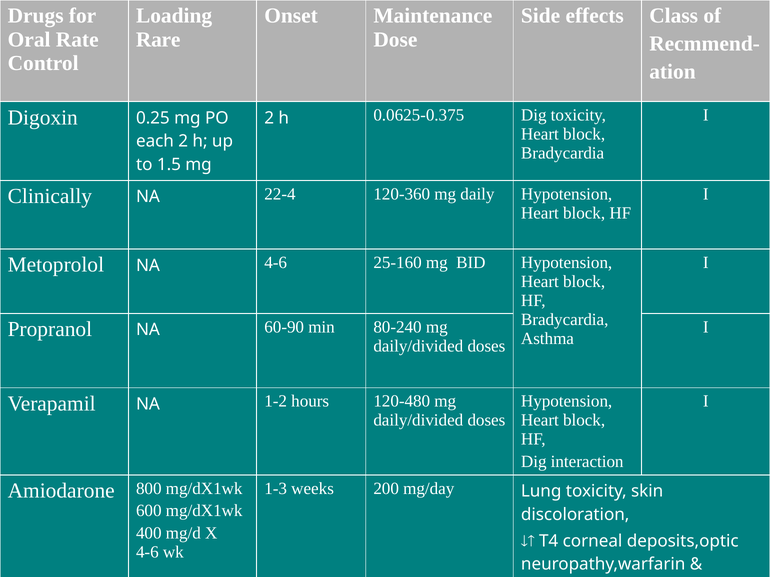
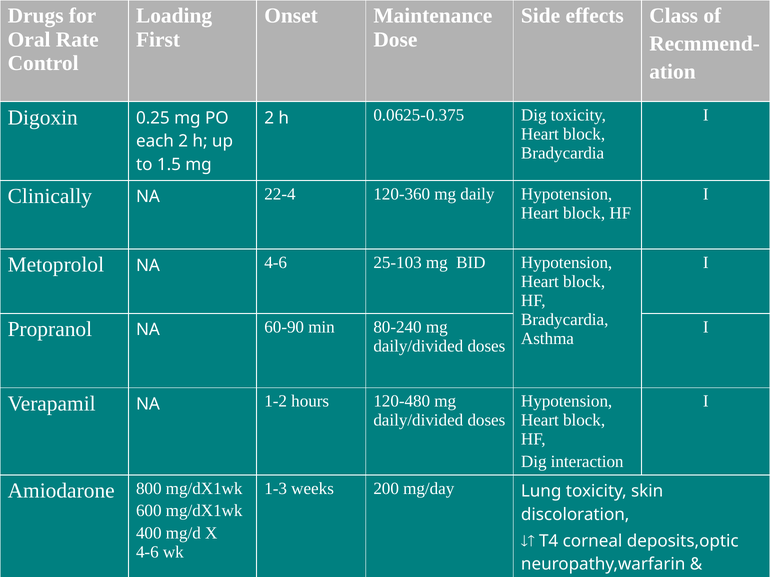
Rare: Rare -> First
25-160: 25-160 -> 25-103
